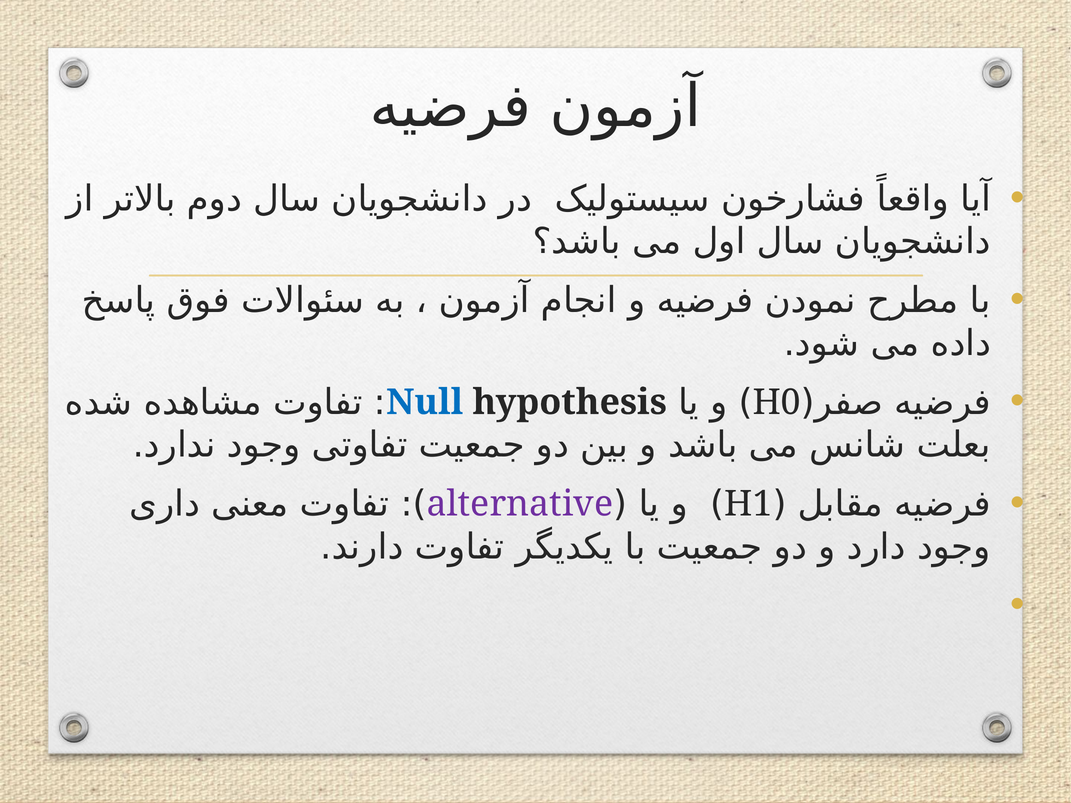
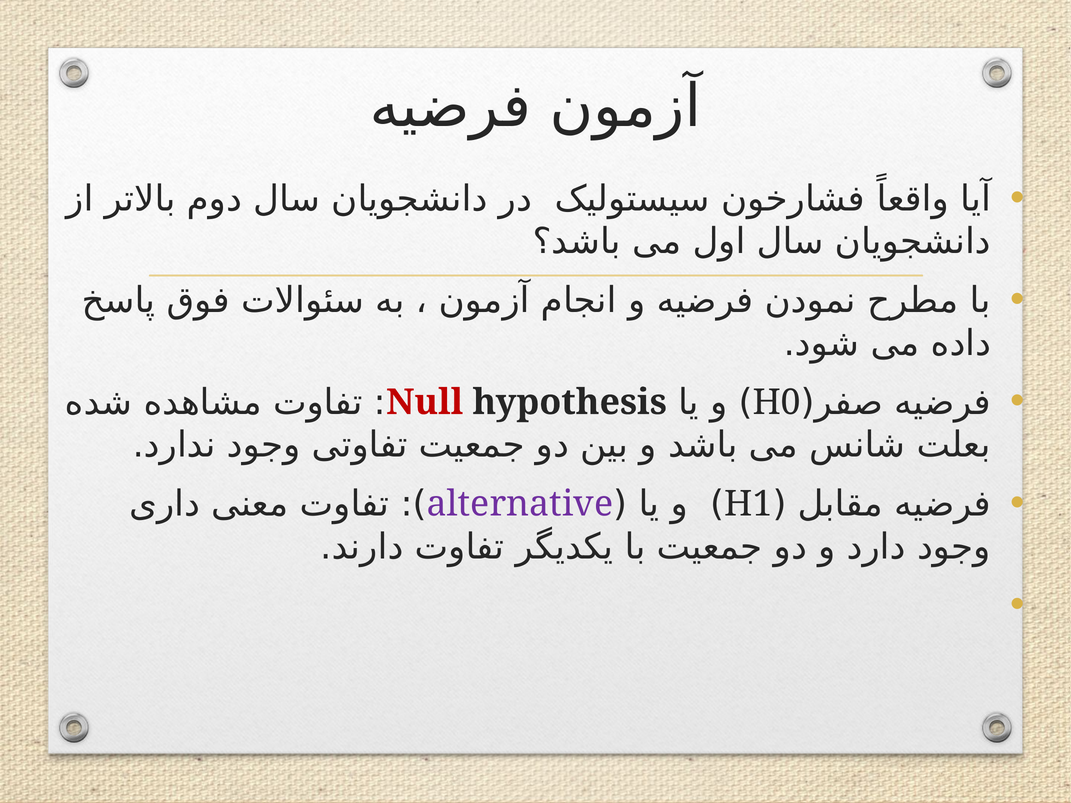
Null colour: blue -> red
